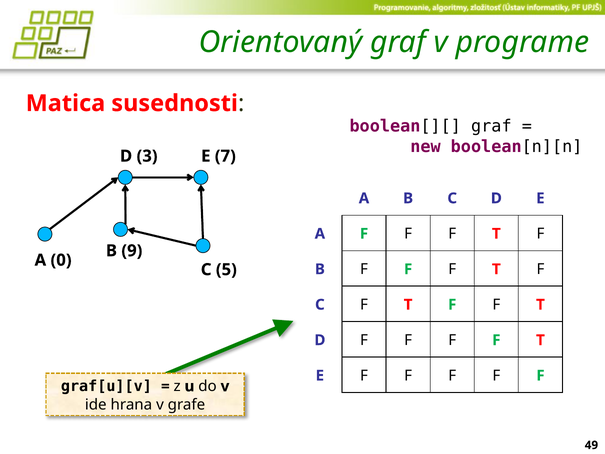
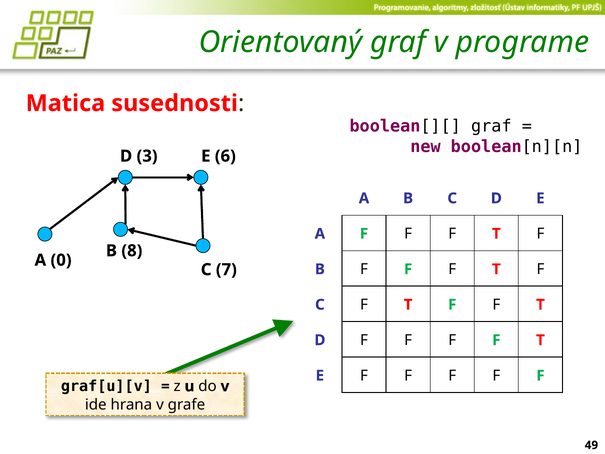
7: 7 -> 6
9: 9 -> 8
5: 5 -> 7
